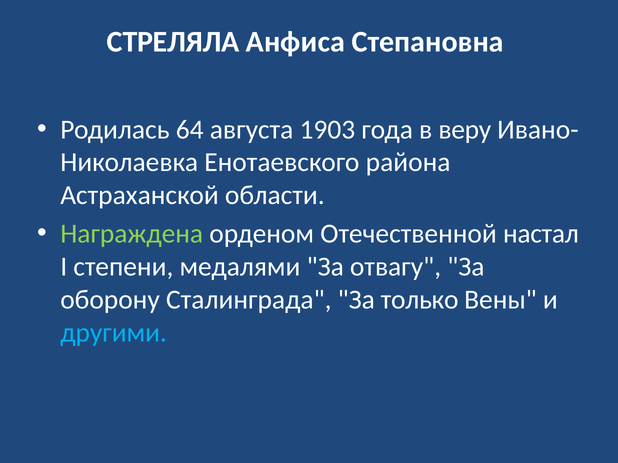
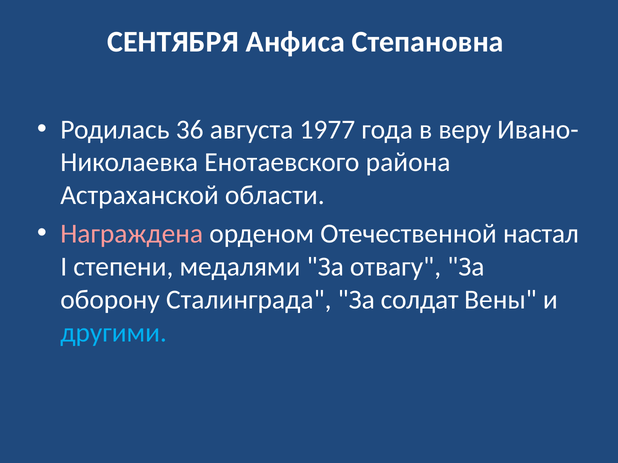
СТРЕЛЯЛА: СТРЕЛЯЛА -> СЕНТЯБРЯ
64: 64 -> 36
1903: 1903 -> 1977
Награждена colour: light green -> pink
только: только -> солдат
